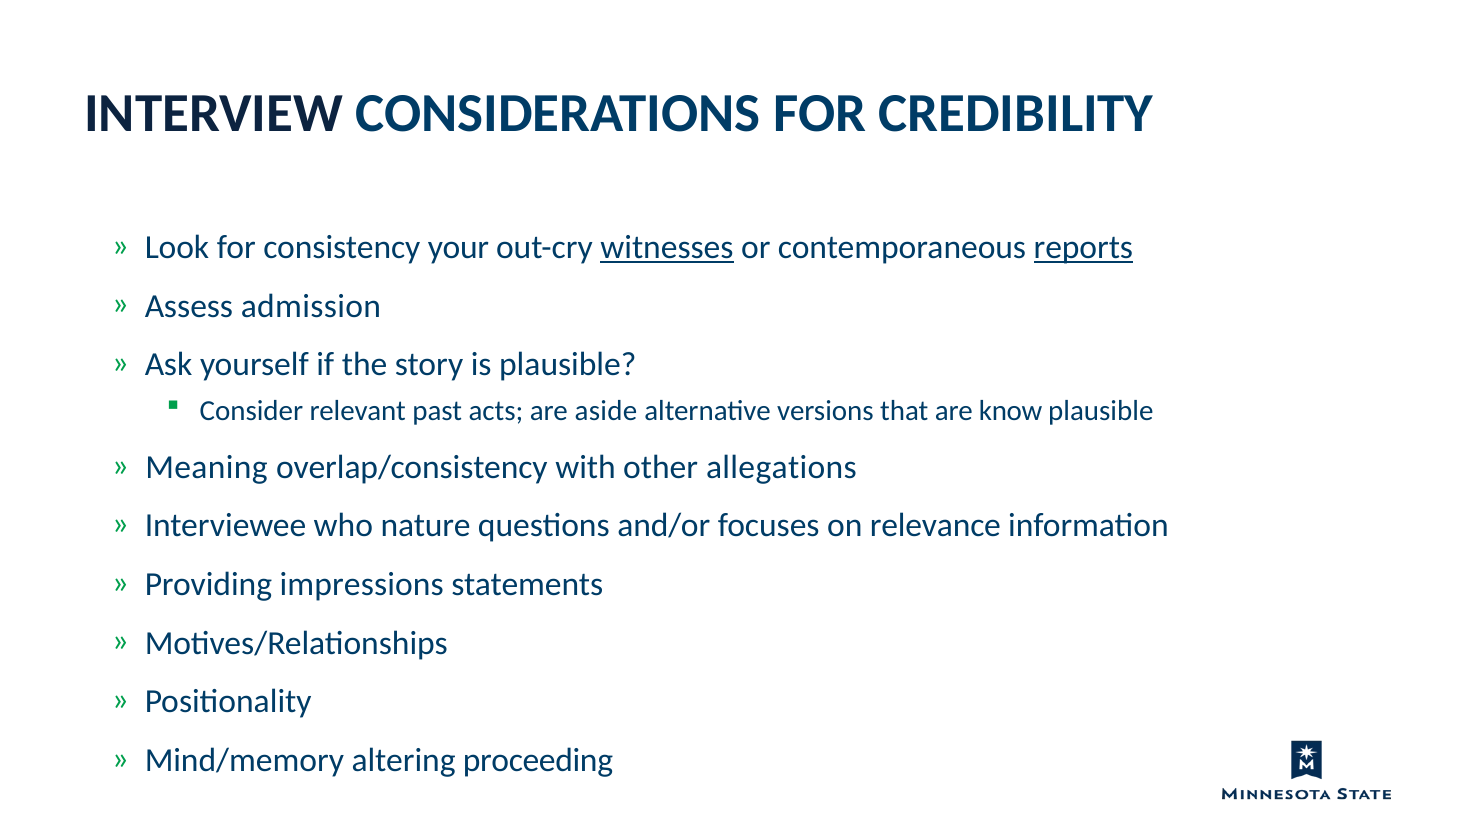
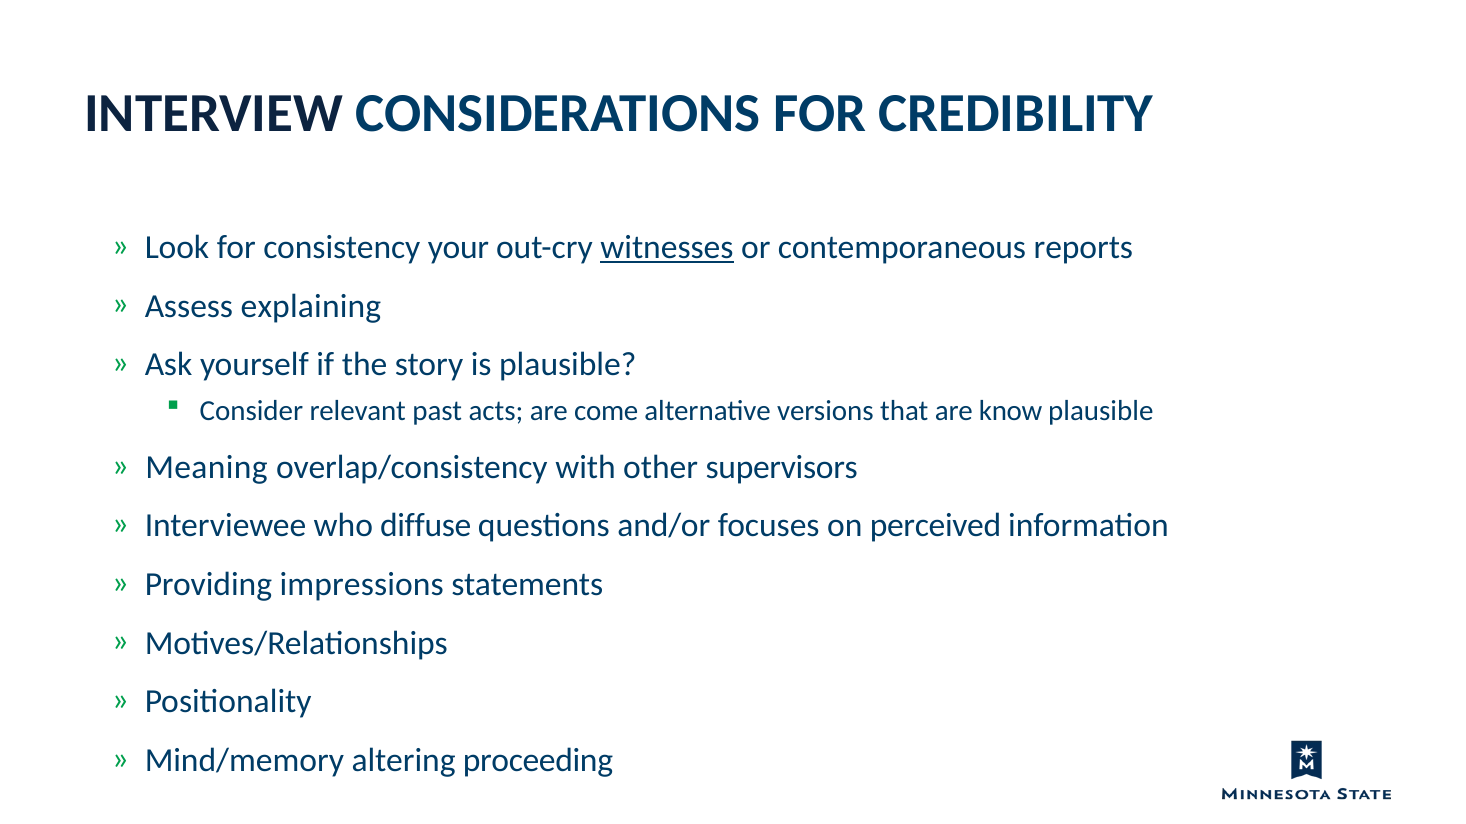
reports underline: present -> none
admission: admission -> explaining
aside: aside -> come
allegations: allegations -> supervisors
nature: nature -> diffuse
relevance: relevance -> perceived
